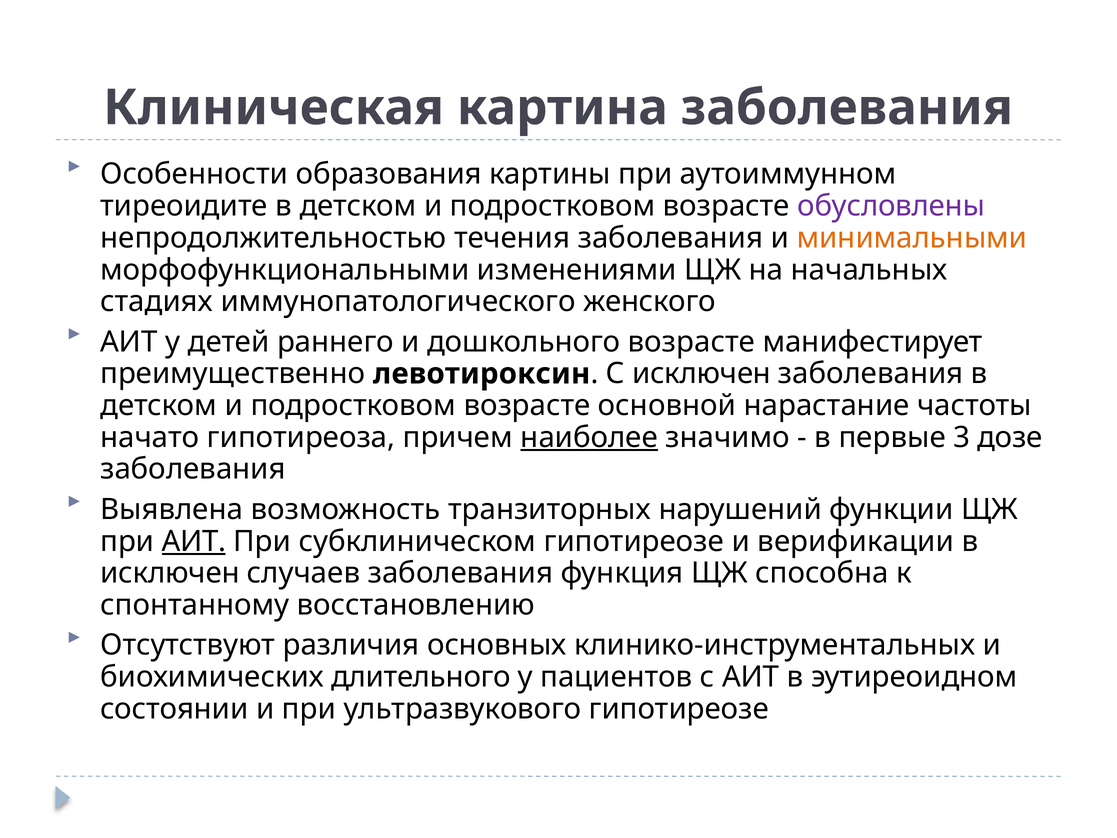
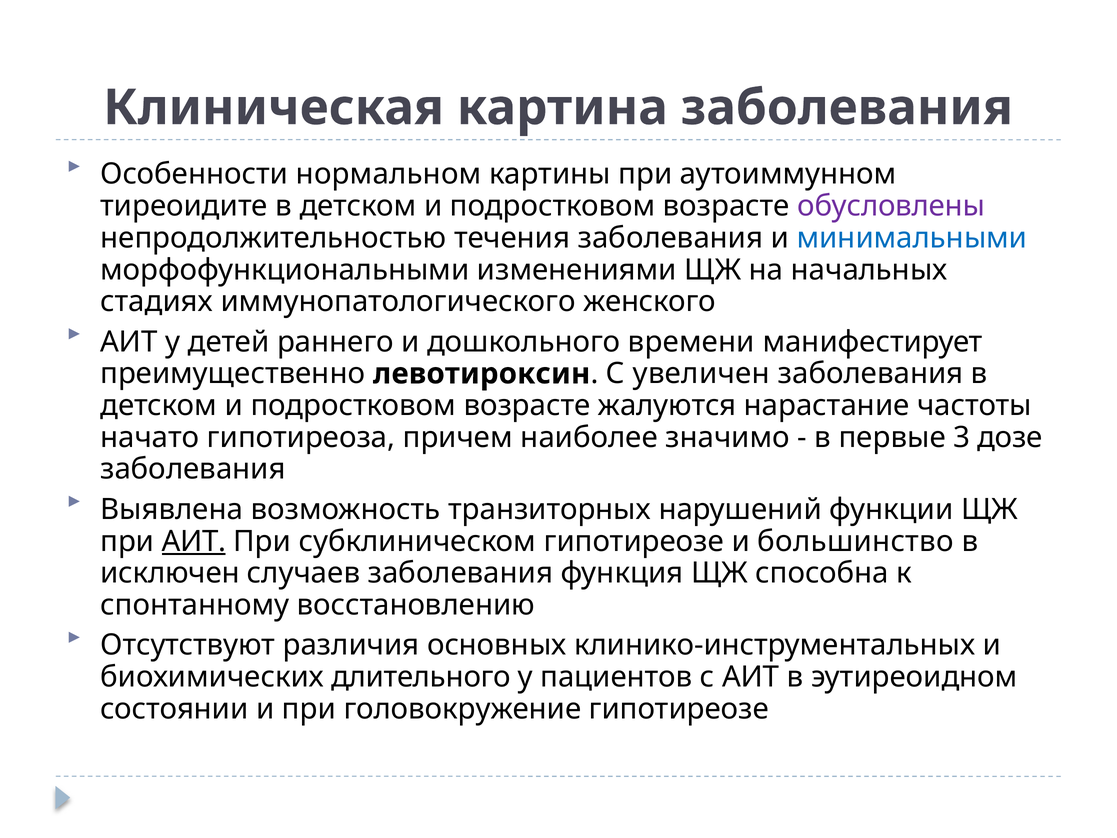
образования: образования -> нормальном
минимальными colour: orange -> blue
дошкольного возрасте: возрасте -> времени
С исключен: исключен -> увеличен
основной: основной -> жалуются
наиболее underline: present -> none
верификации: верификации -> большинство
ультразвукового: ультразвукового -> головокружение
